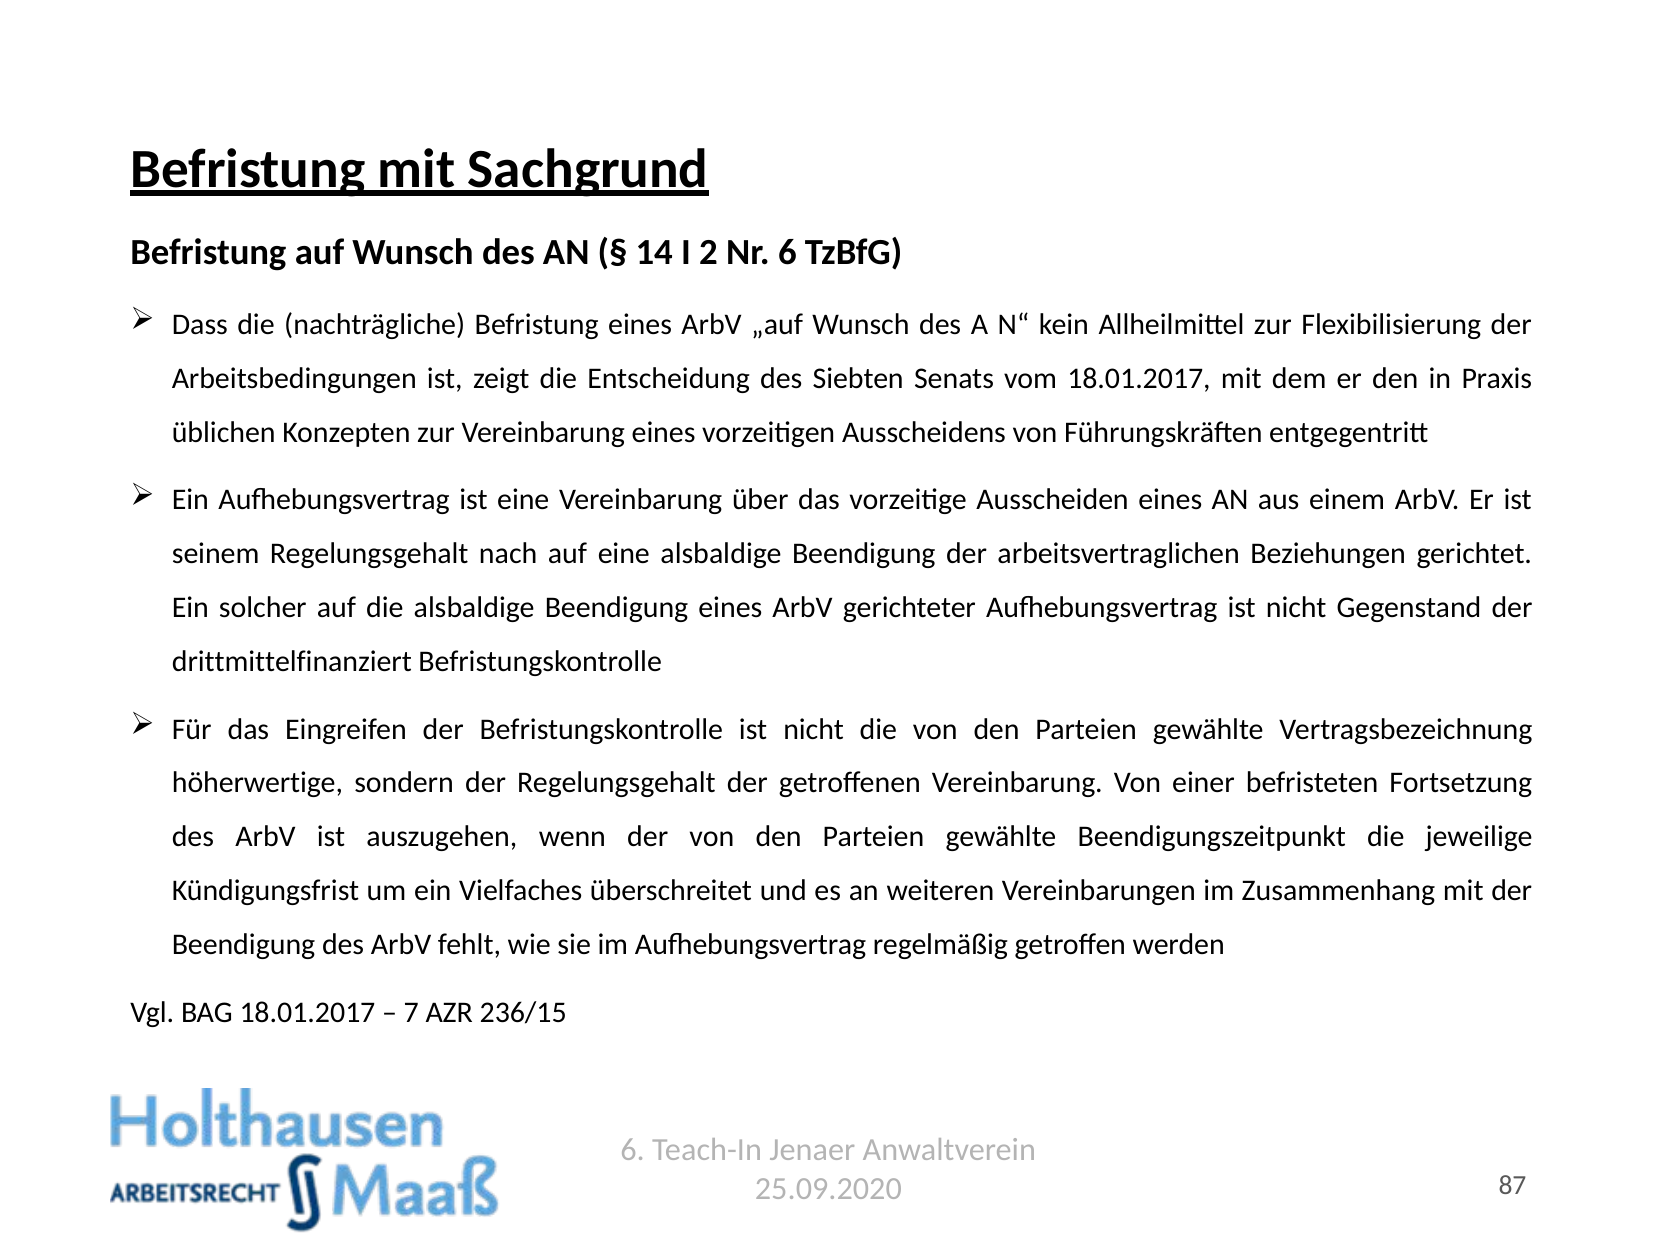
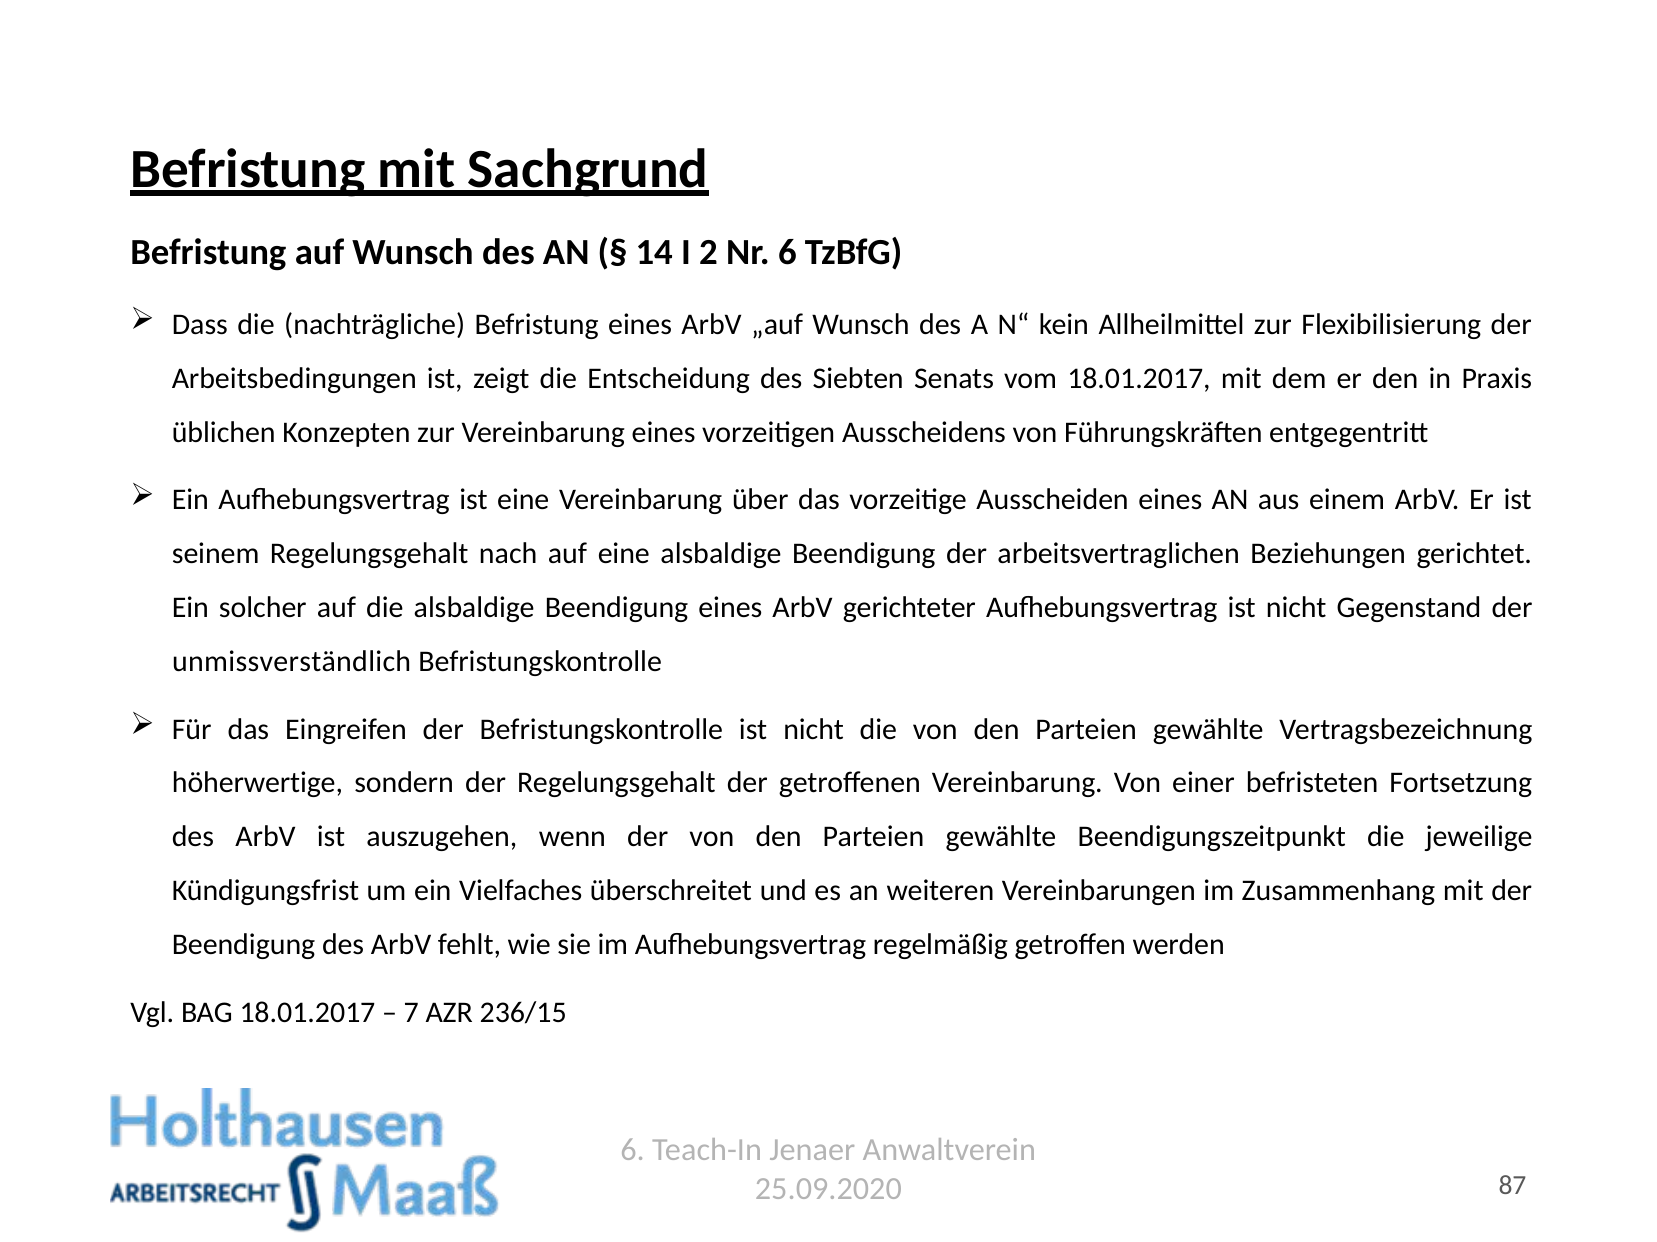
drittmittelfinanziert: drittmittelfinanziert -> unmissverständlich
